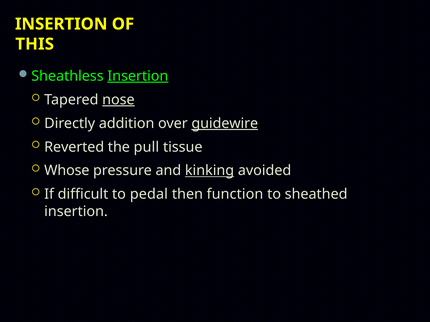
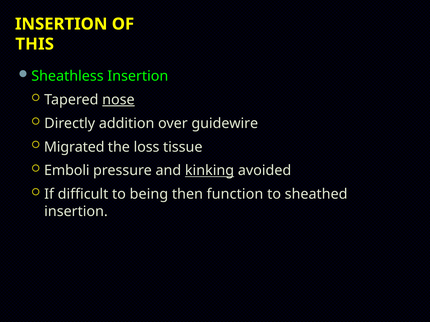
Insertion at (138, 76) underline: present -> none
guidewire underline: present -> none
Reverted: Reverted -> Migrated
pull: pull -> loss
Whose: Whose -> Emboli
pedal: pedal -> being
